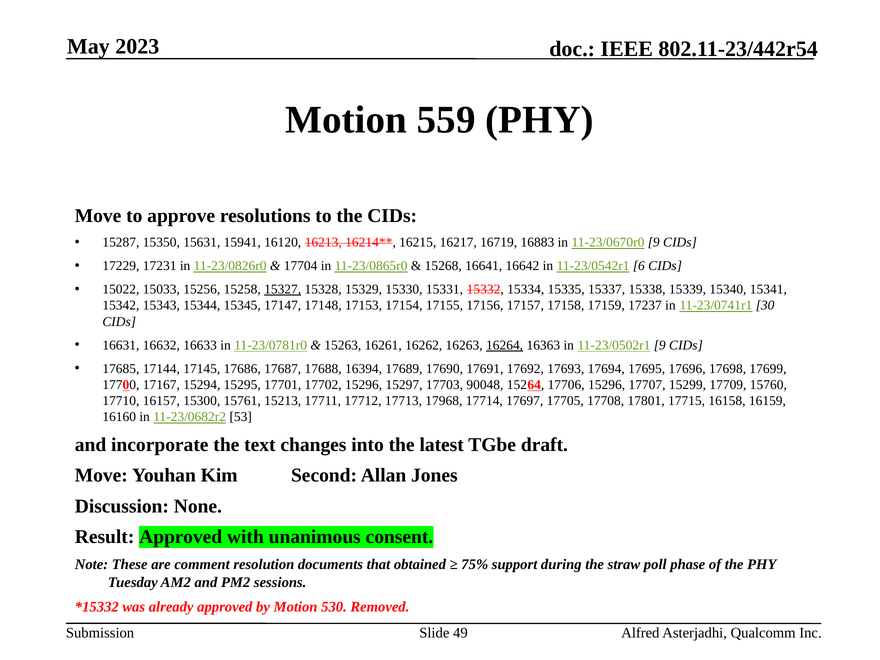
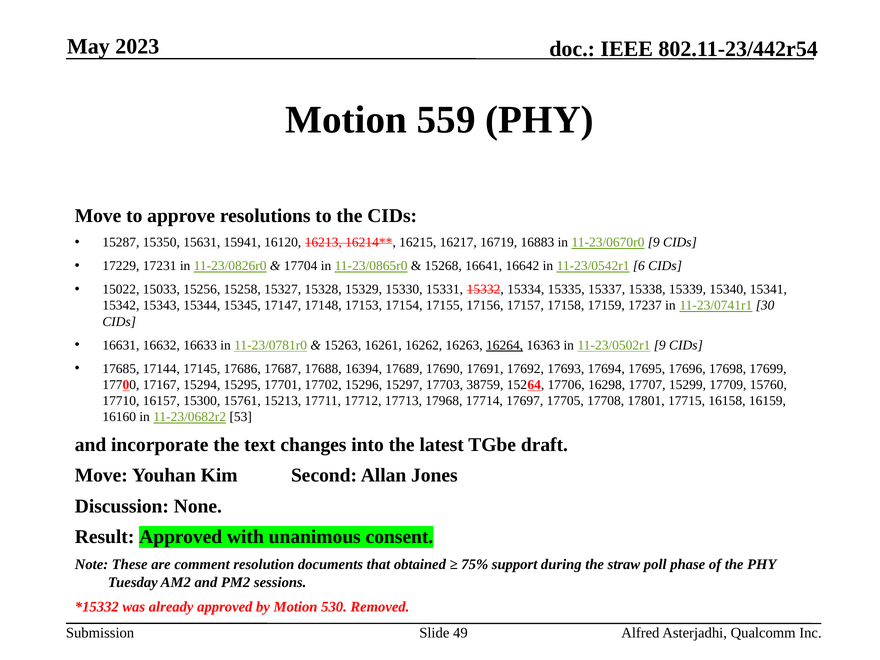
15327 underline: present -> none
90048: 90048 -> 38759
17706 15296: 15296 -> 16298
